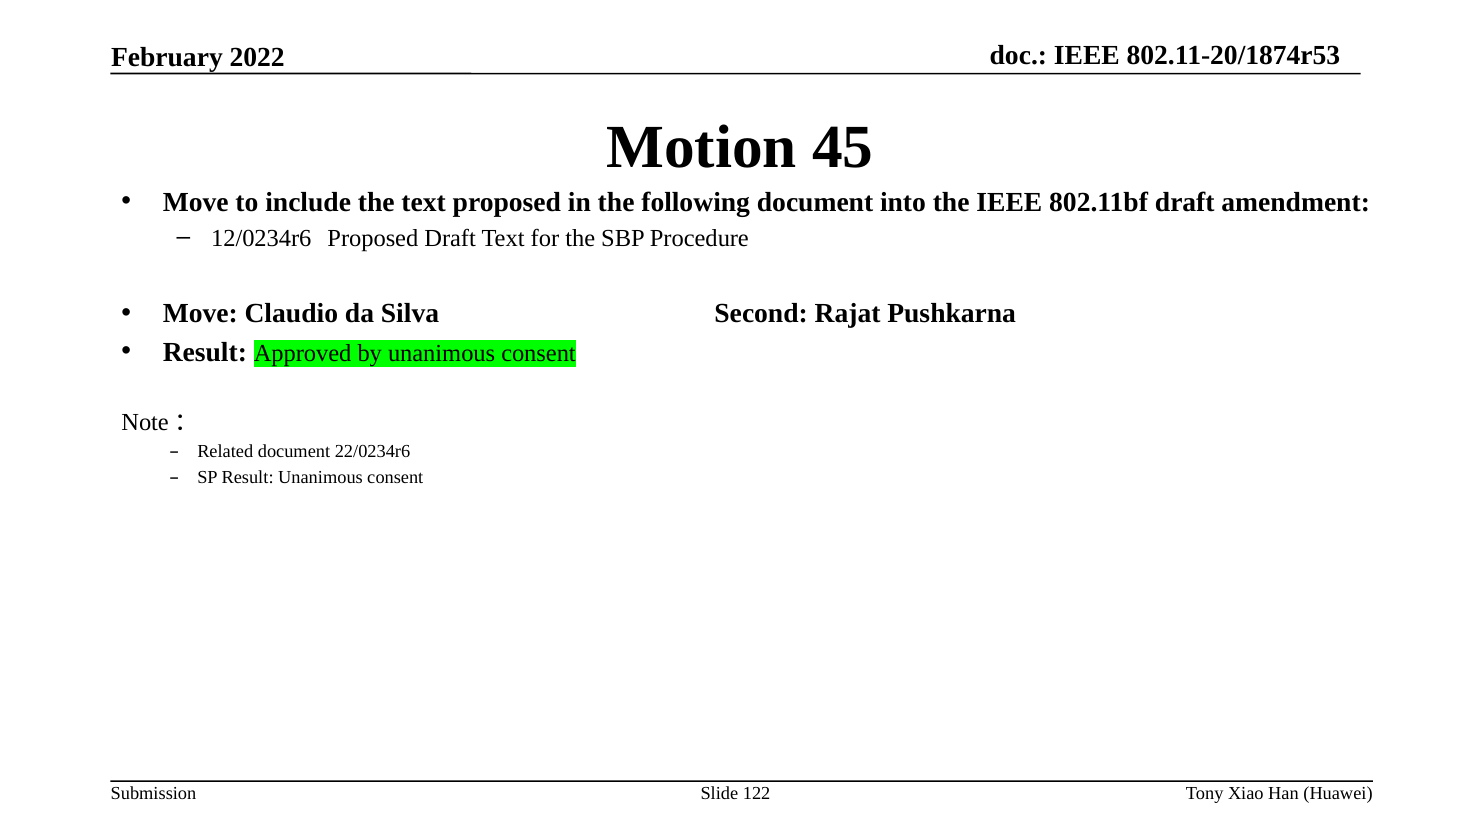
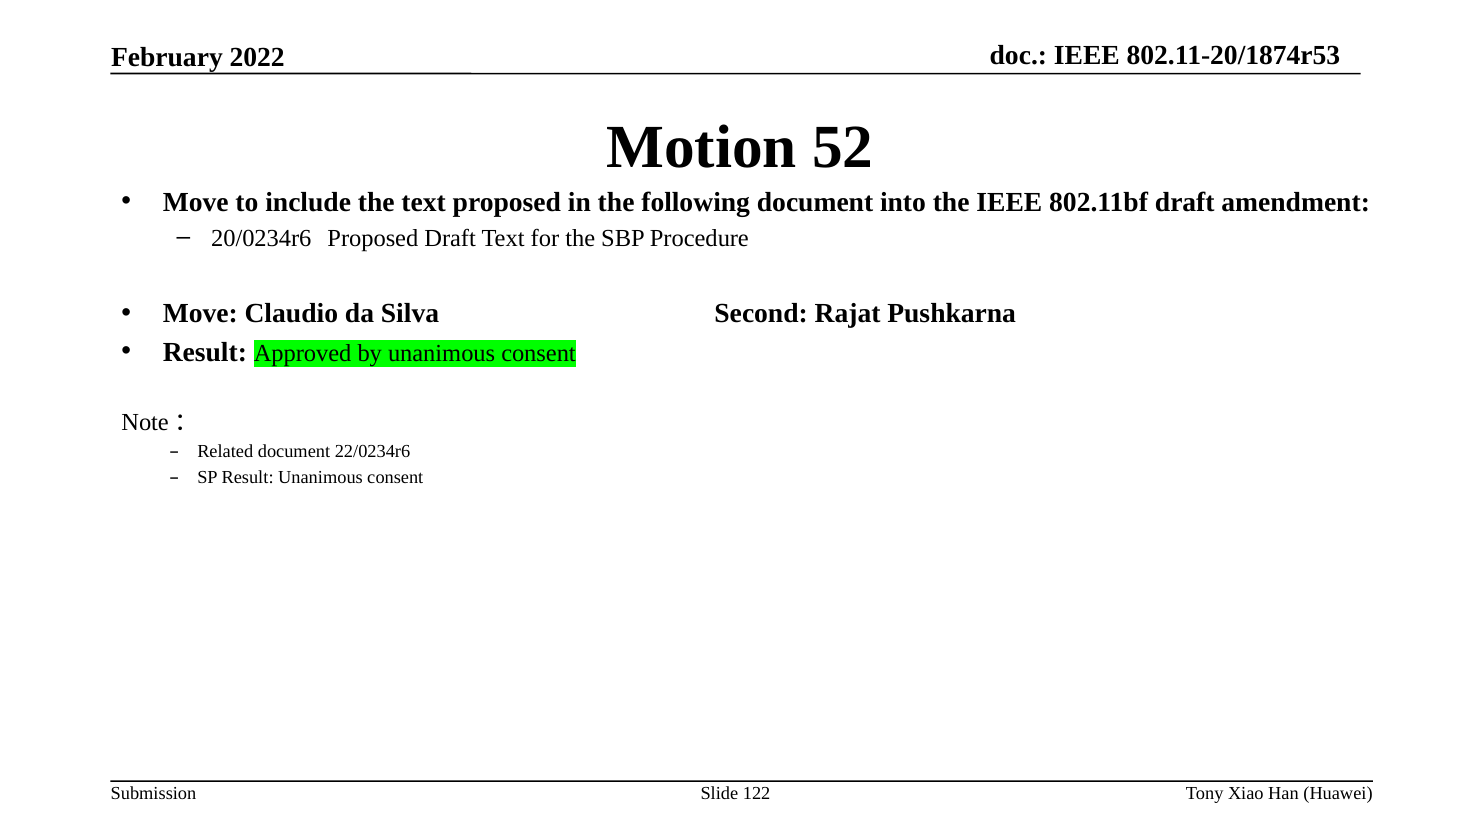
45: 45 -> 52
12/0234r6: 12/0234r6 -> 20/0234r6
